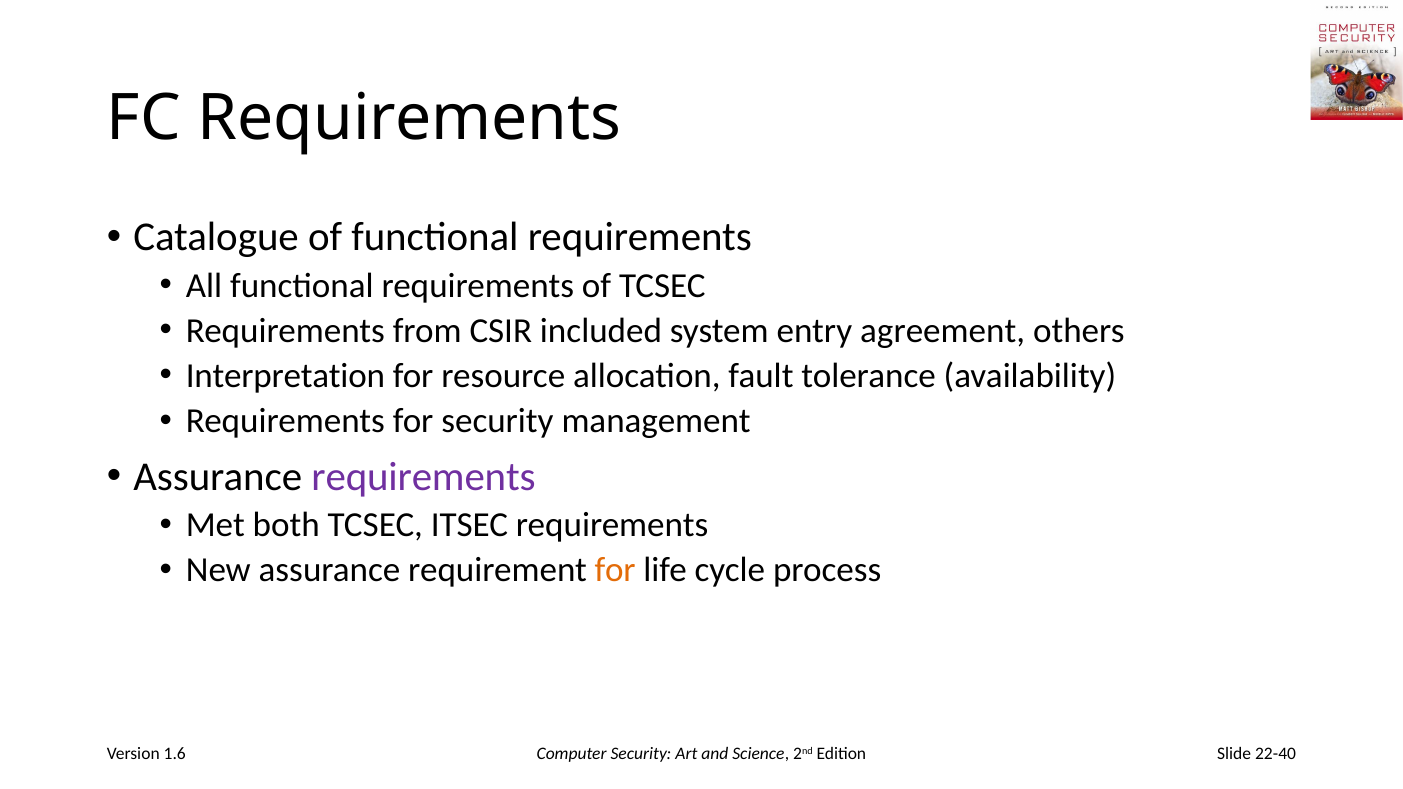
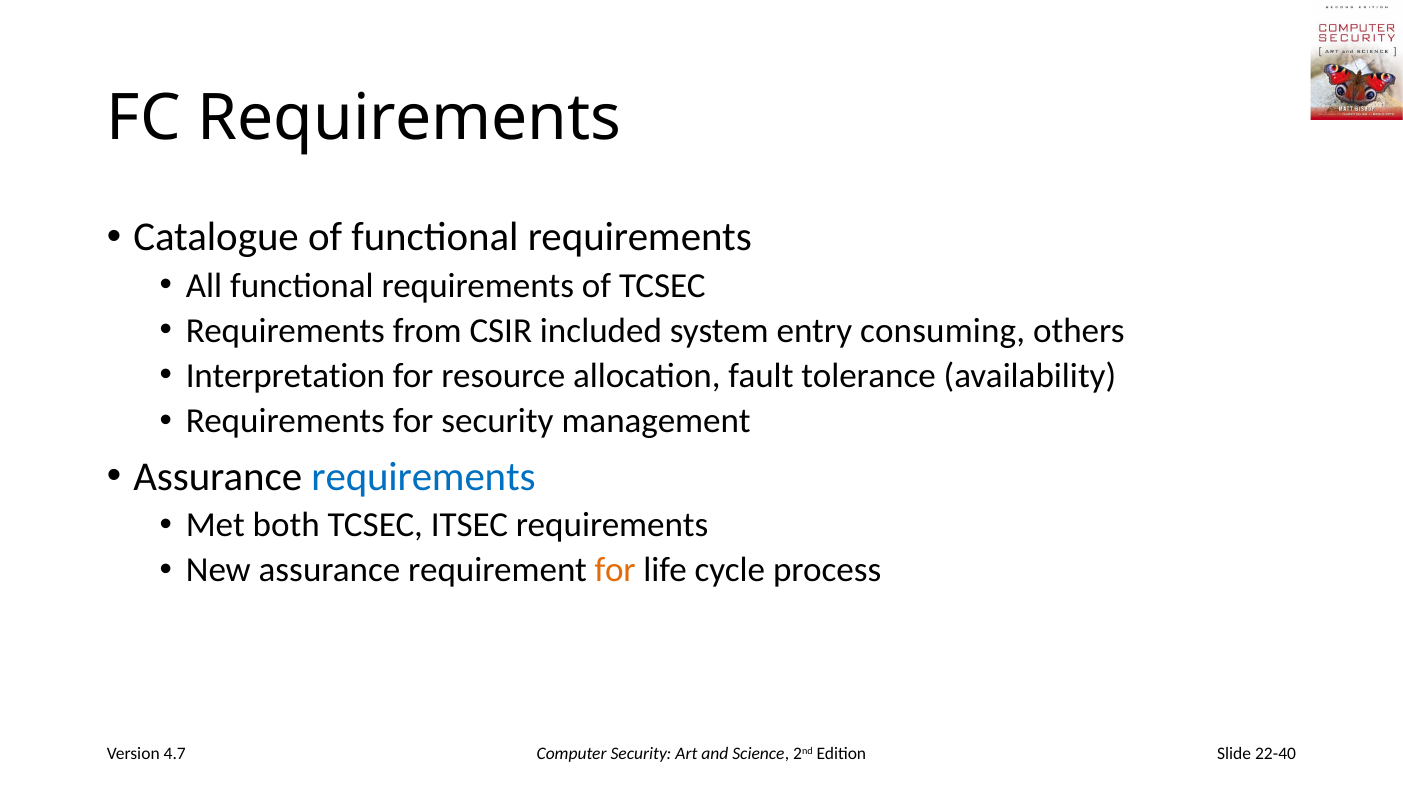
agreement: agreement -> consuming
requirements at (424, 477) colour: purple -> blue
1.6: 1.6 -> 4.7
